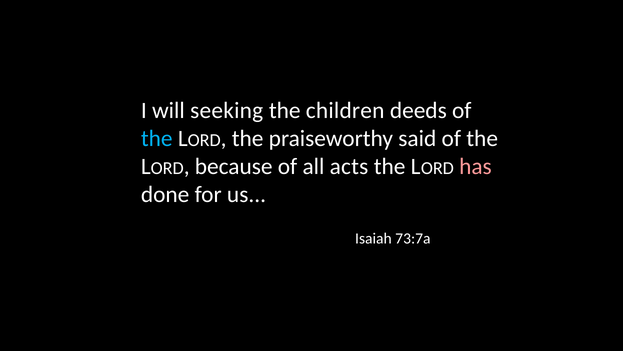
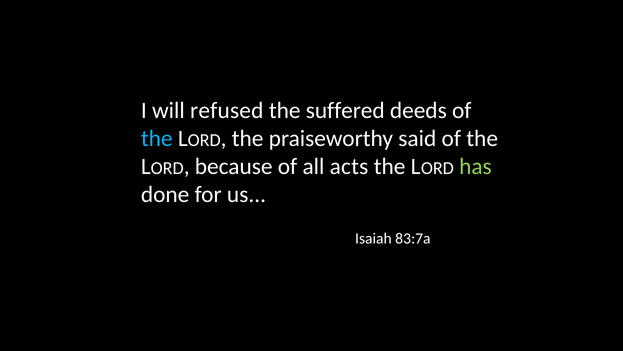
seeking: seeking -> refused
children: children -> suffered
has colour: pink -> light green
73:7a: 73:7a -> 83:7a
